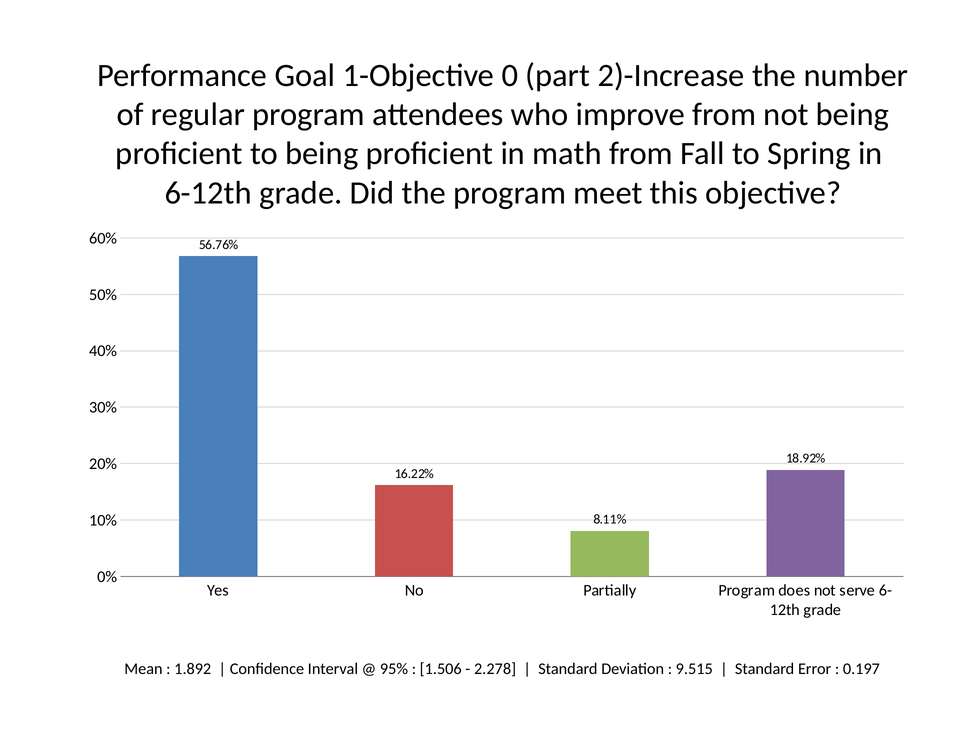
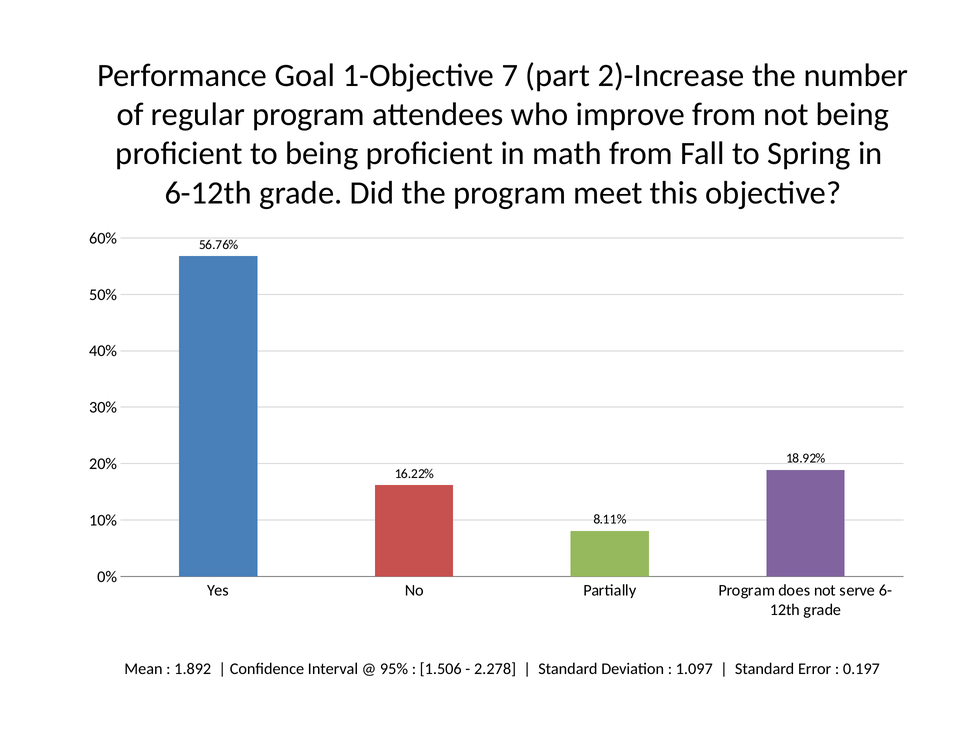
0: 0 -> 7
9.515: 9.515 -> 1.097
